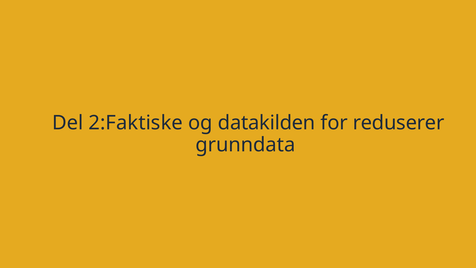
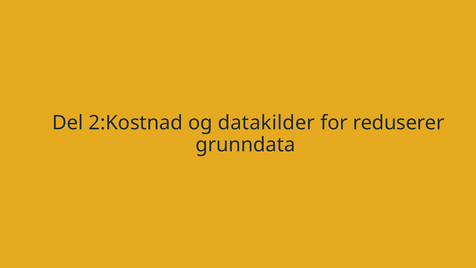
2:Faktiske: 2:Faktiske -> 2:Kostnad
datakilden: datakilden -> datakilder
